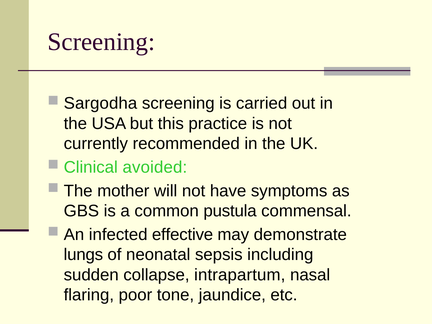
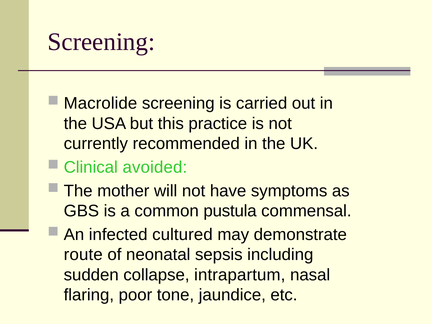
Sargodha: Sargodha -> Macrolide
effective: effective -> cultured
lungs: lungs -> route
